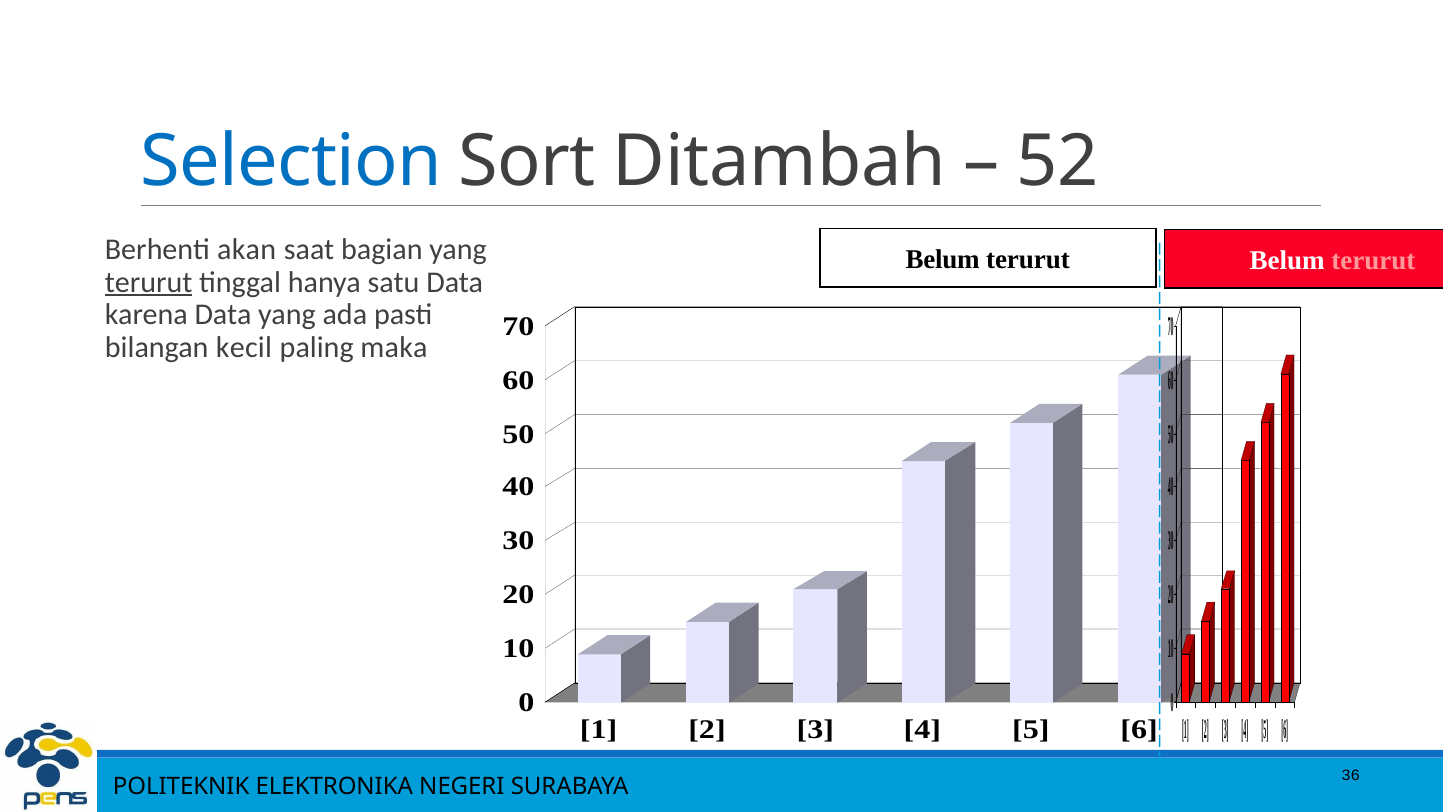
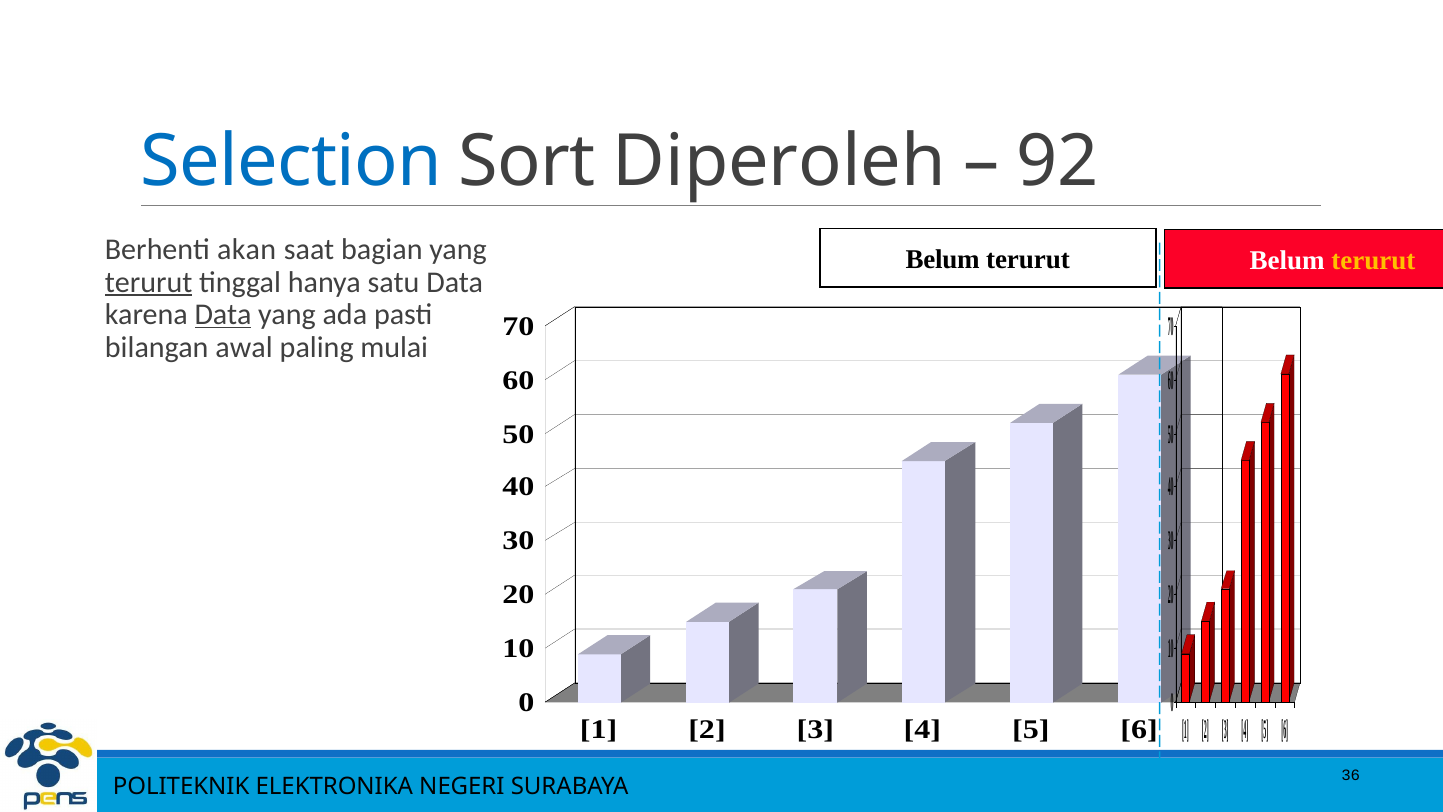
Ditambah: Ditambah -> Diperoleh
52: 52 -> 92
terurut at (1373, 260) colour: pink -> yellow
Data at (223, 315) underline: none -> present
kecil: kecil -> awal
maka: maka -> mulai
